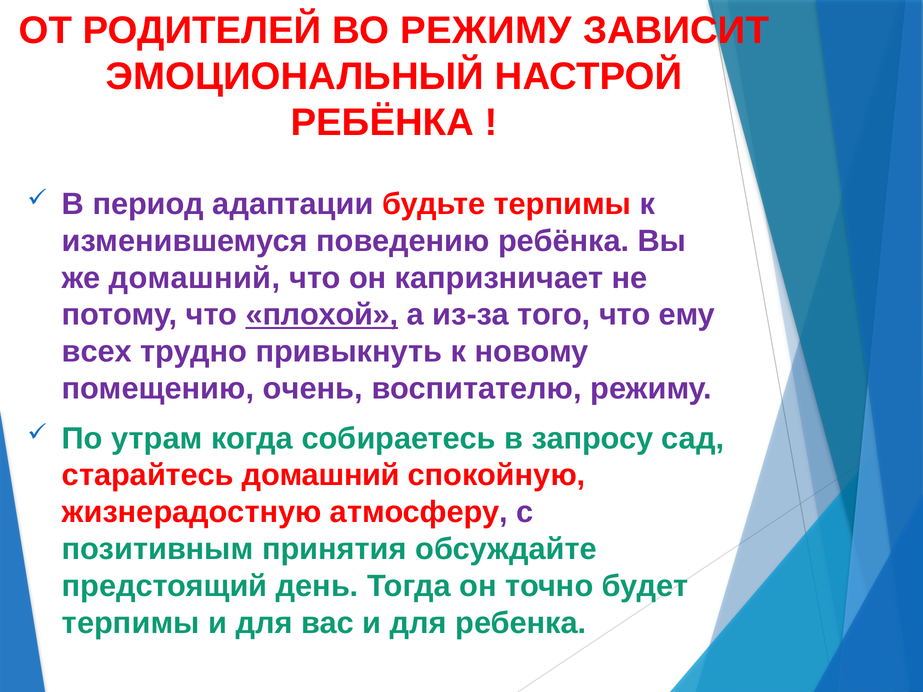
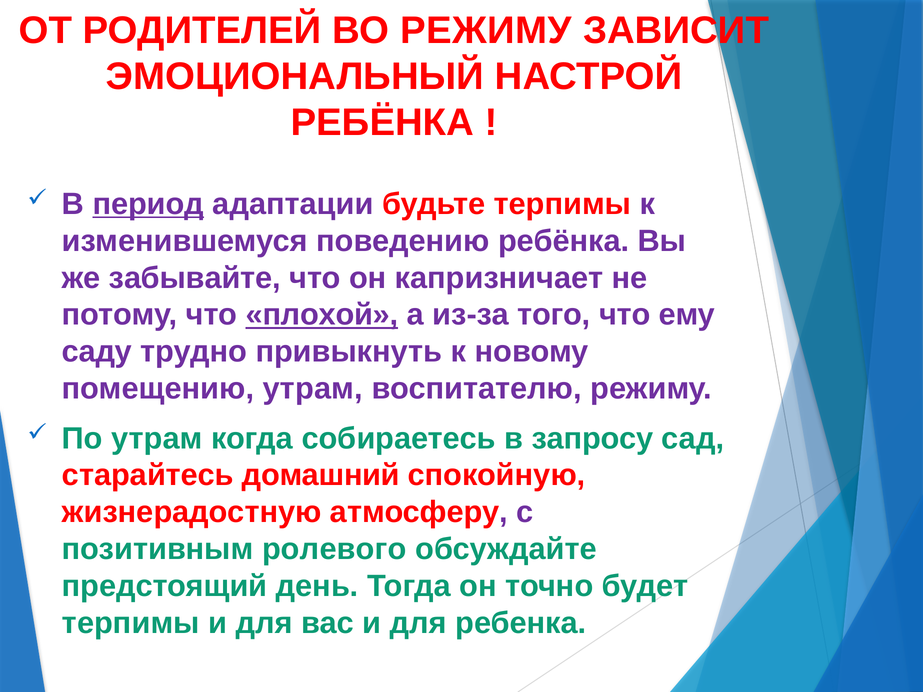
период underline: none -> present
же домашний: домашний -> забывайте
всех: всех -> саду
помещению очень: очень -> утрам
принятия: принятия -> ролевого
